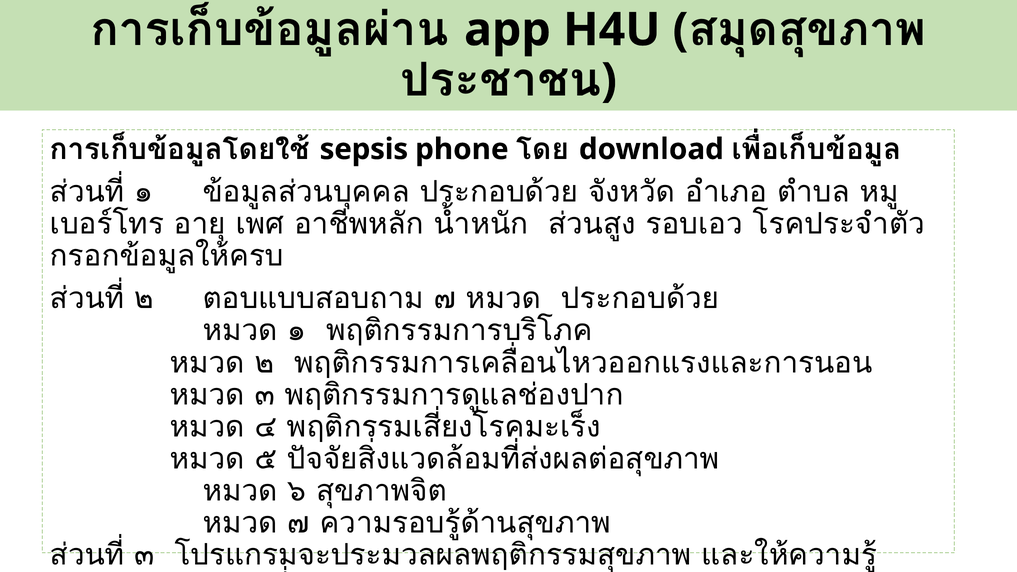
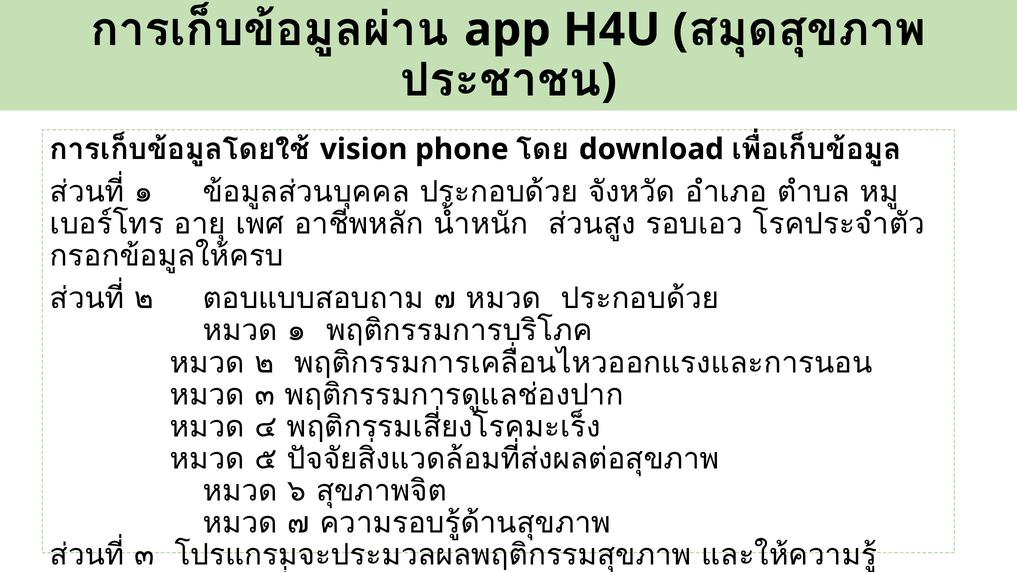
sepsis: sepsis -> vision
